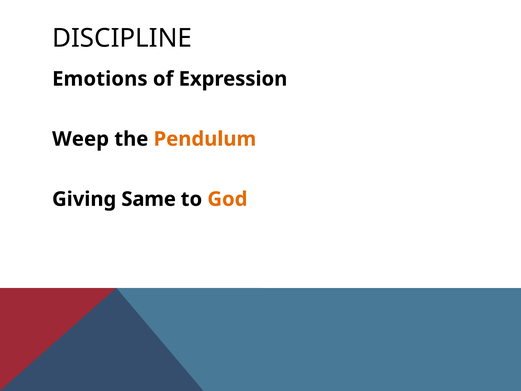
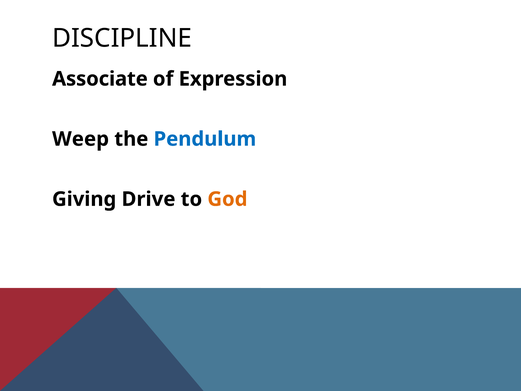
Emotions: Emotions -> Associate
Pendulum colour: orange -> blue
Same: Same -> Drive
